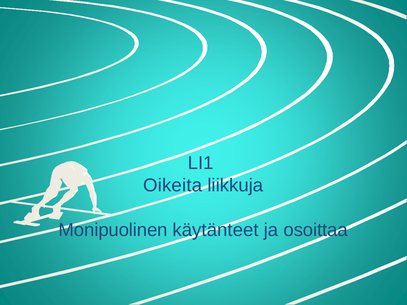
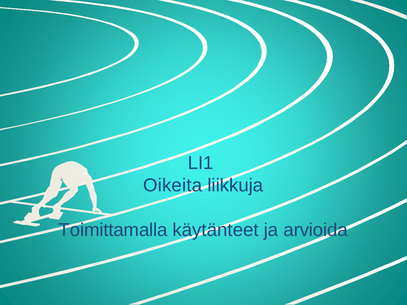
Monipuolinen: Monipuolinen -> Toimittamalla
osoittaa: osoittaa -> arvioida
